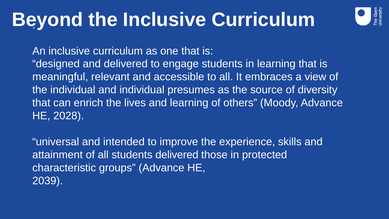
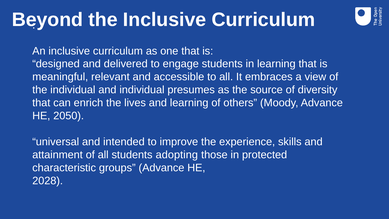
2028: 2028 -> 2050
students delivered: delivered -> adopting
2039: 2039 -> 2028
